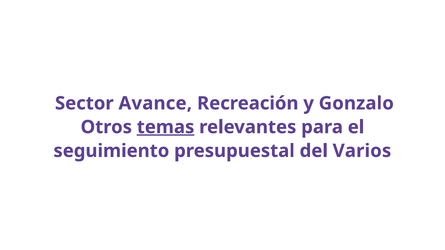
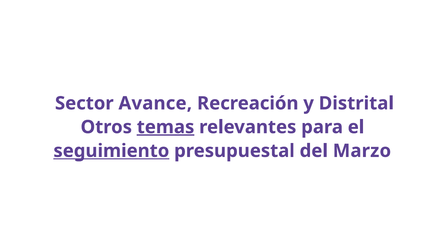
Gonzalo: Gonzalo -> Distrital
seguimiento underline: none -> present
Varios: Varios -> Marzo
